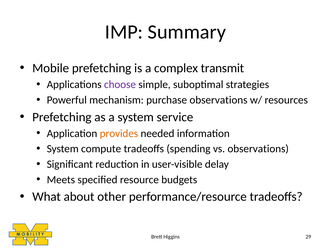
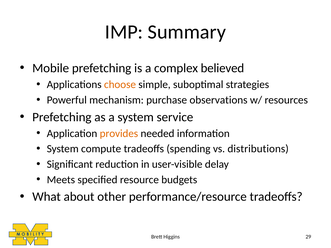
transmit: transmit -> believed
choose colour: purple -> orange
vs observations: observations -> distributions
